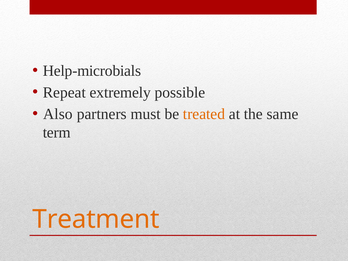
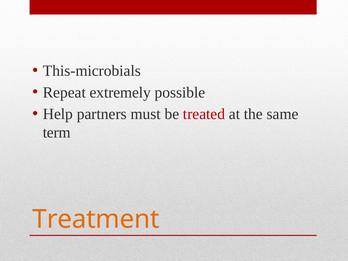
Help-microbials: Help-microbials -> This-microbials
Also: Also -> Help
treated colour: orange -> red
